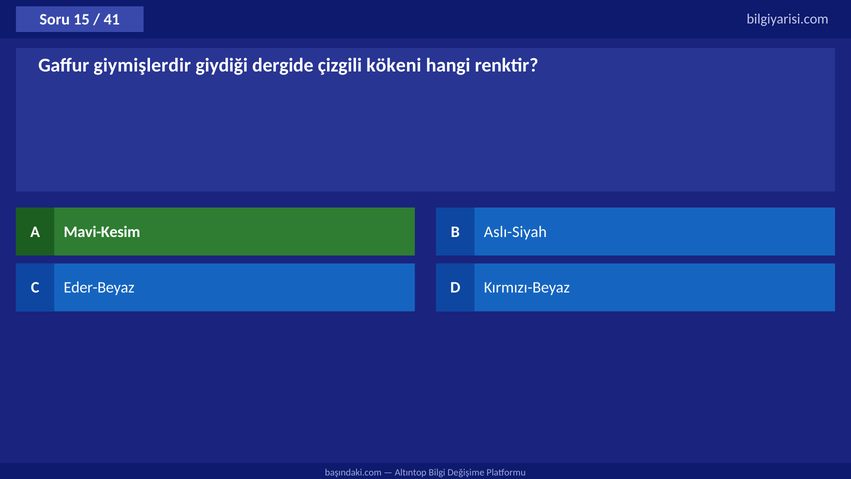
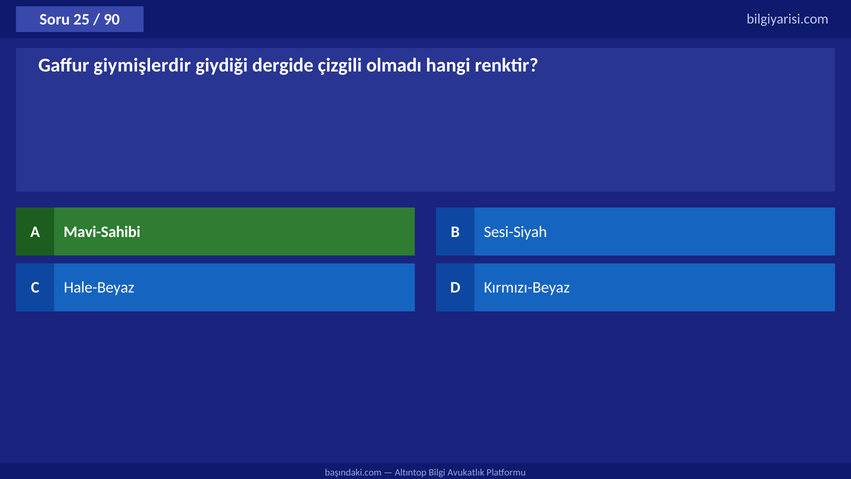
15: 15 -> 25
41: 41 -> 90
kökeni: kökeni -> olmadı
Mavi-Kesim: Mavi-Kesim -> Mavi-Sahibi
Aslı-Siyah: Aslı-Siyah -> Sesi-Siyah
Eder-Beyaz: Eder-Beyaz -> Hale-Beyaz
Değişime: Değişime -> Avukatlık
